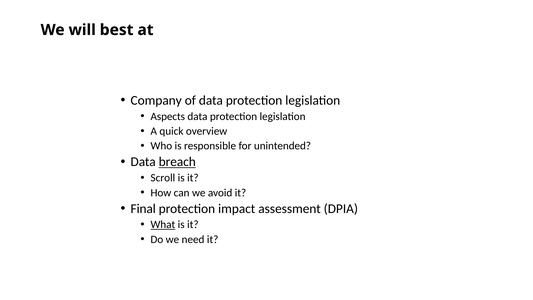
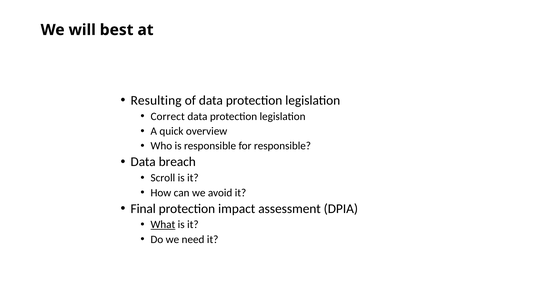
Company: Company -> Resulting
Aspects: Aspects -> Correct
for unintended: unintended -> responsible
breach underline: present -> none
